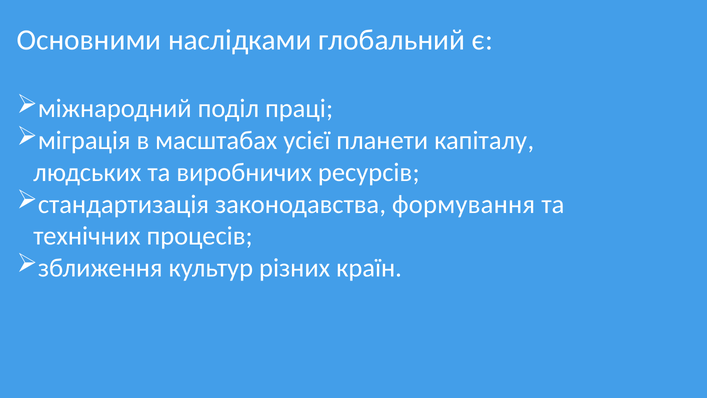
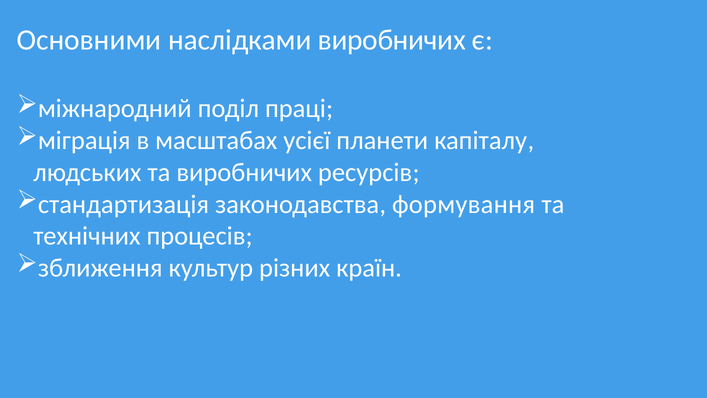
наслідками глобальний: глобальний -> виробничих
